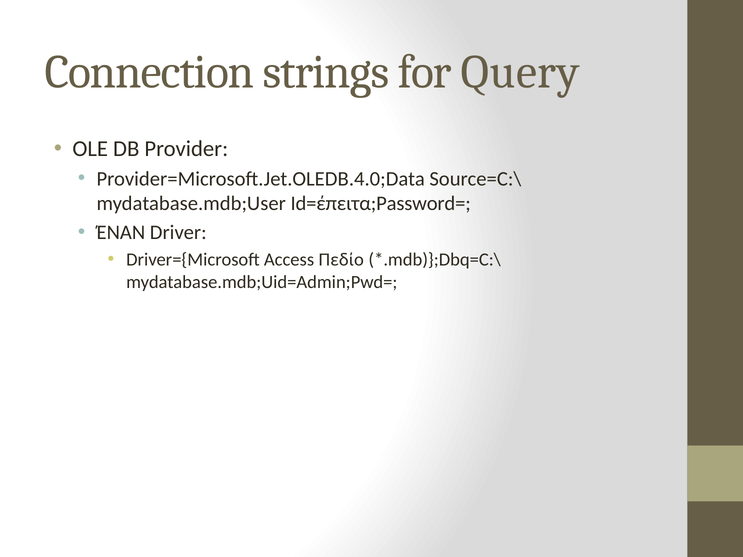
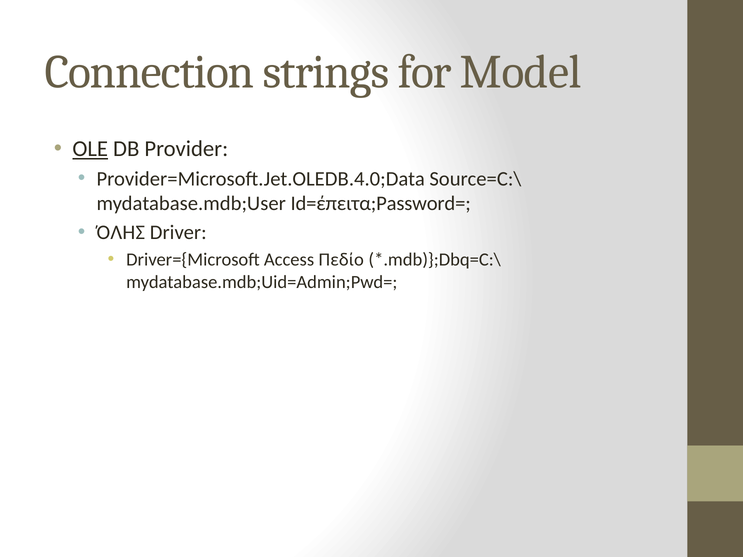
Query: Query -> Model
OLE underline: none -> present
ΈΝΑΝ: ΈΝΑΝ -> ΌΛΗΣ
